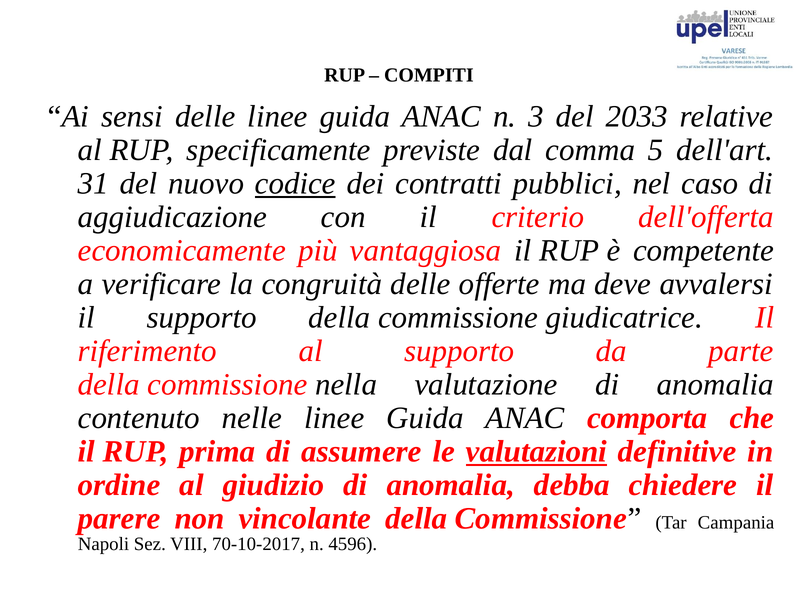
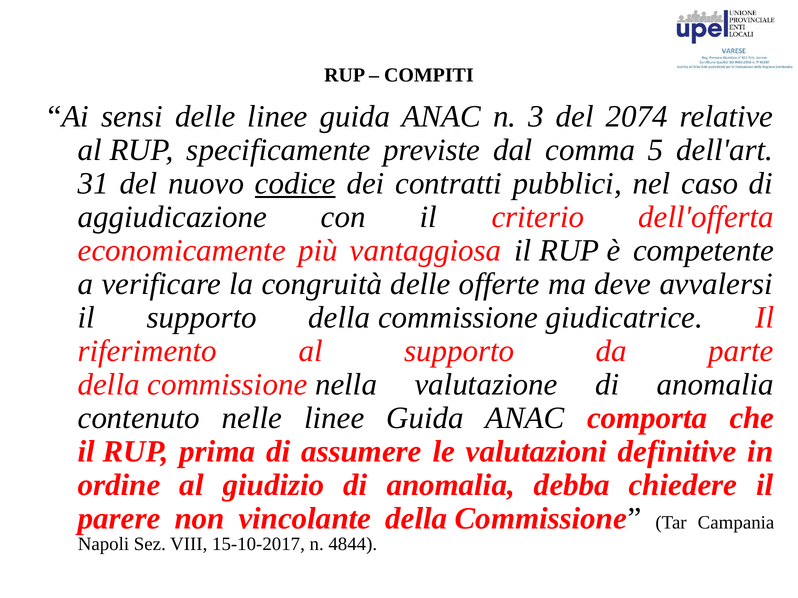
2033: 2033 -> 2074
valutazioni underline: present -> none
70-10-2017: 70-10-2017 -> 15-10-2017
4596: 4596 -> 4844
